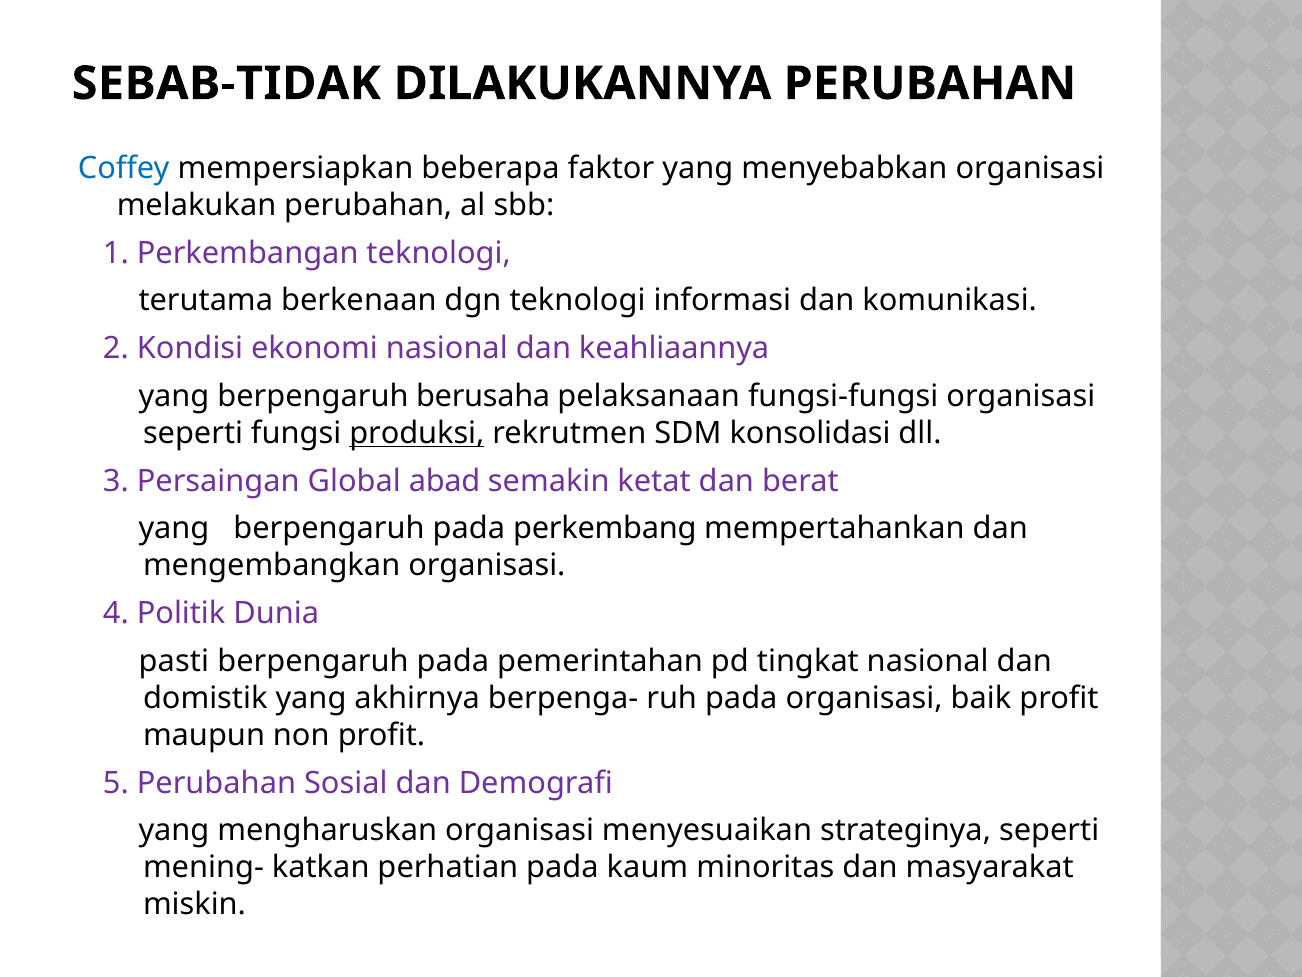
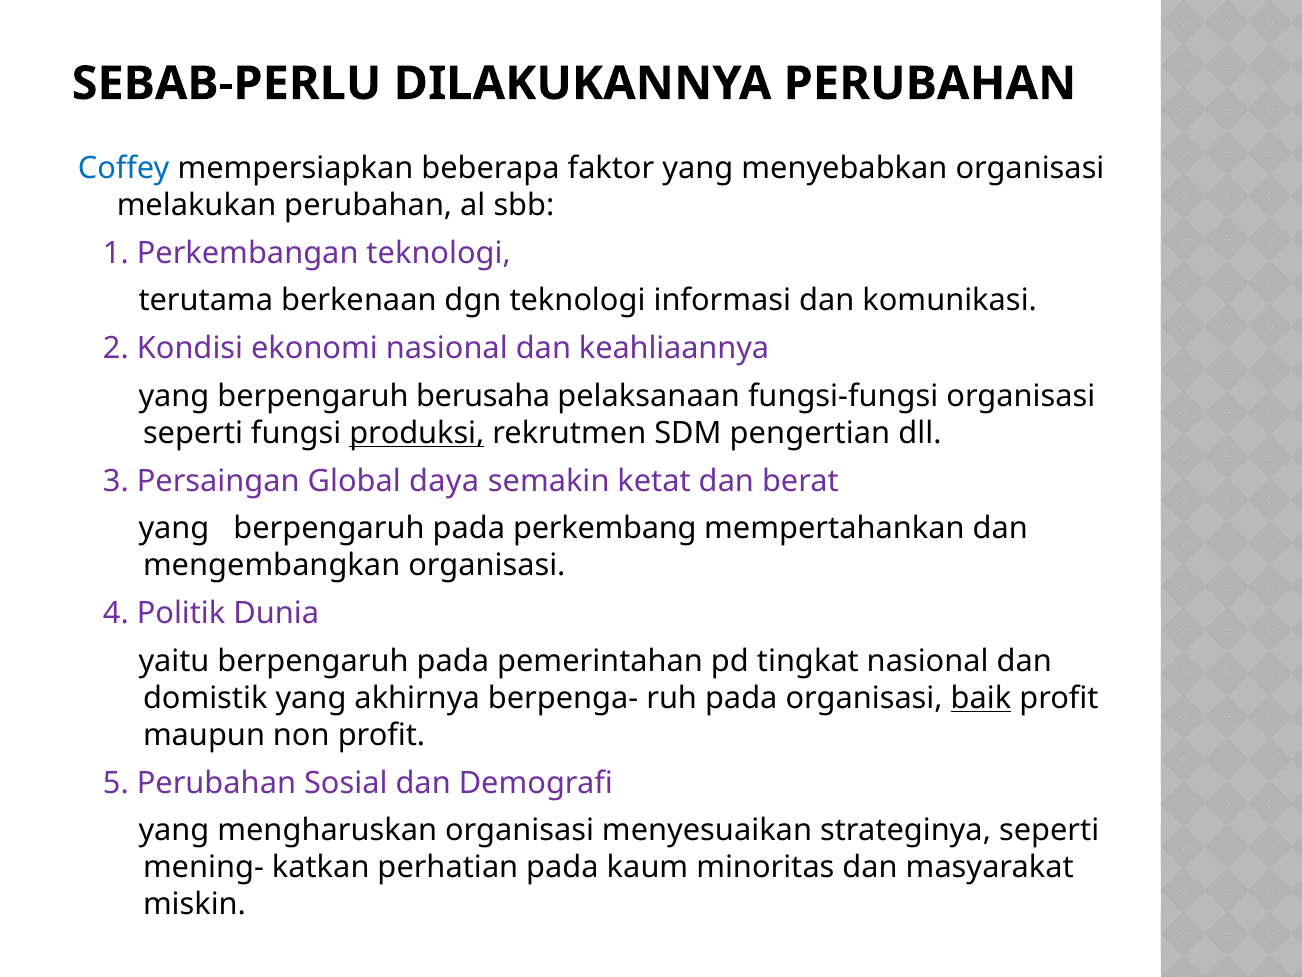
SEBAB-TIDAK: SEBAB-TIDAK -> SEBAB-PERLU
konsolidasi: konsolidasi -> pengertian
abad: abad -> daya
pasti: pasti -> yaitu
baik underline: none -> present
